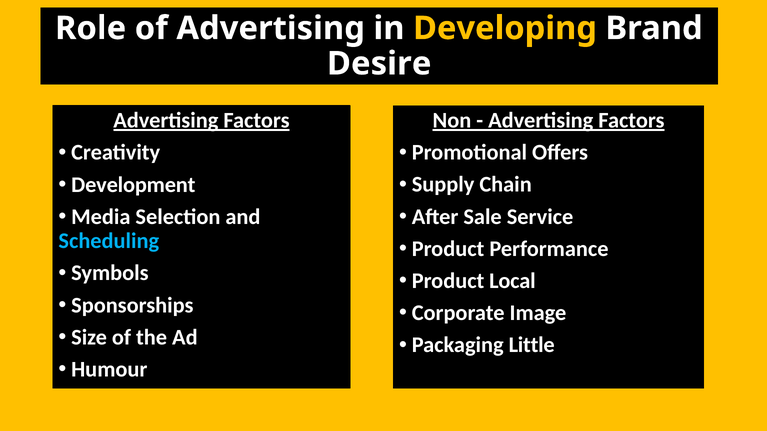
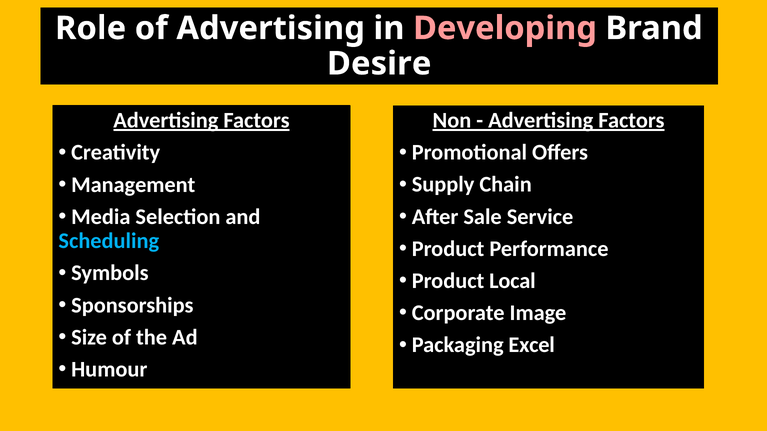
Developing colour: yellow -> pink
Development: Development -> Management
Little: Little -> Excel
